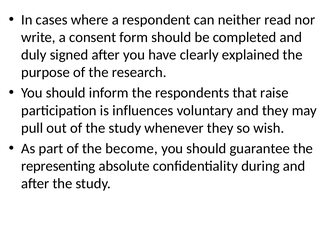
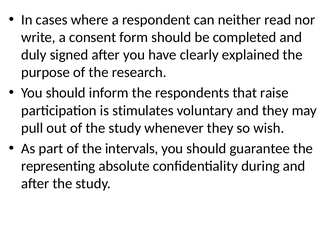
influences: influences -> stimulates
become: become -> intervals
